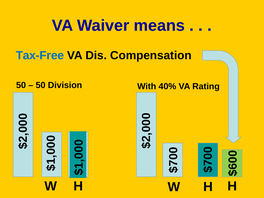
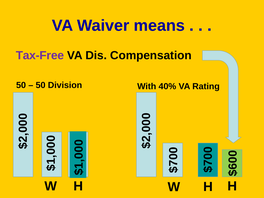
Tax-Free colour: blue -> purple
